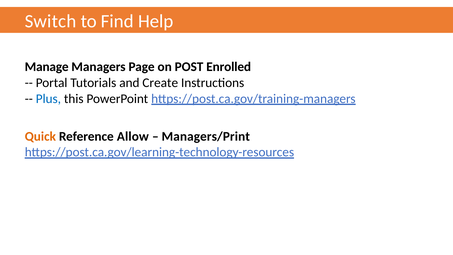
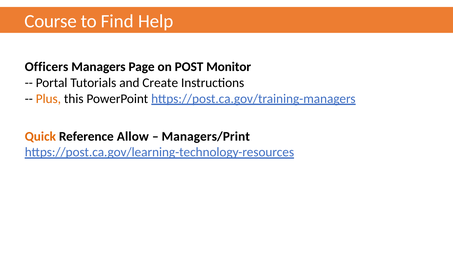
Switch: Switch -> Course
Manage: Manage -> Officers
Enrolled: Enrolled -> Monitor
Plus colour: blue -> orange
